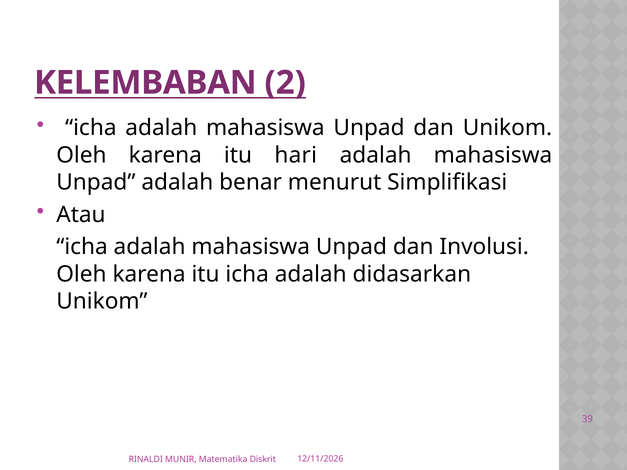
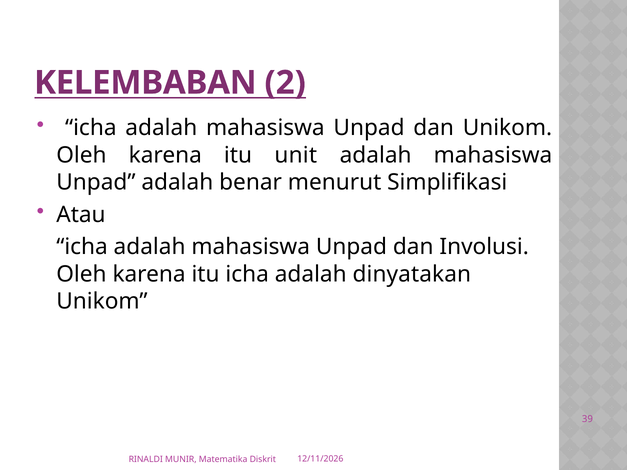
hari: hari -> unit
didasarkan: didasarkan -> dinyatakan
